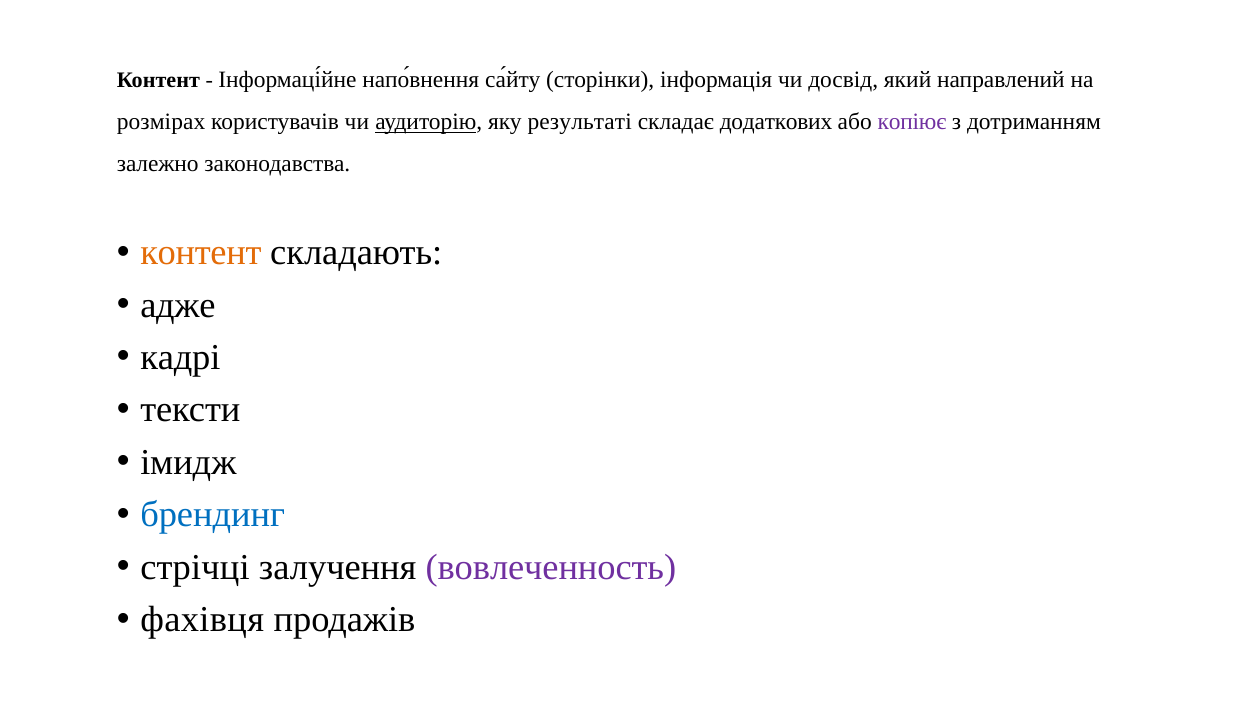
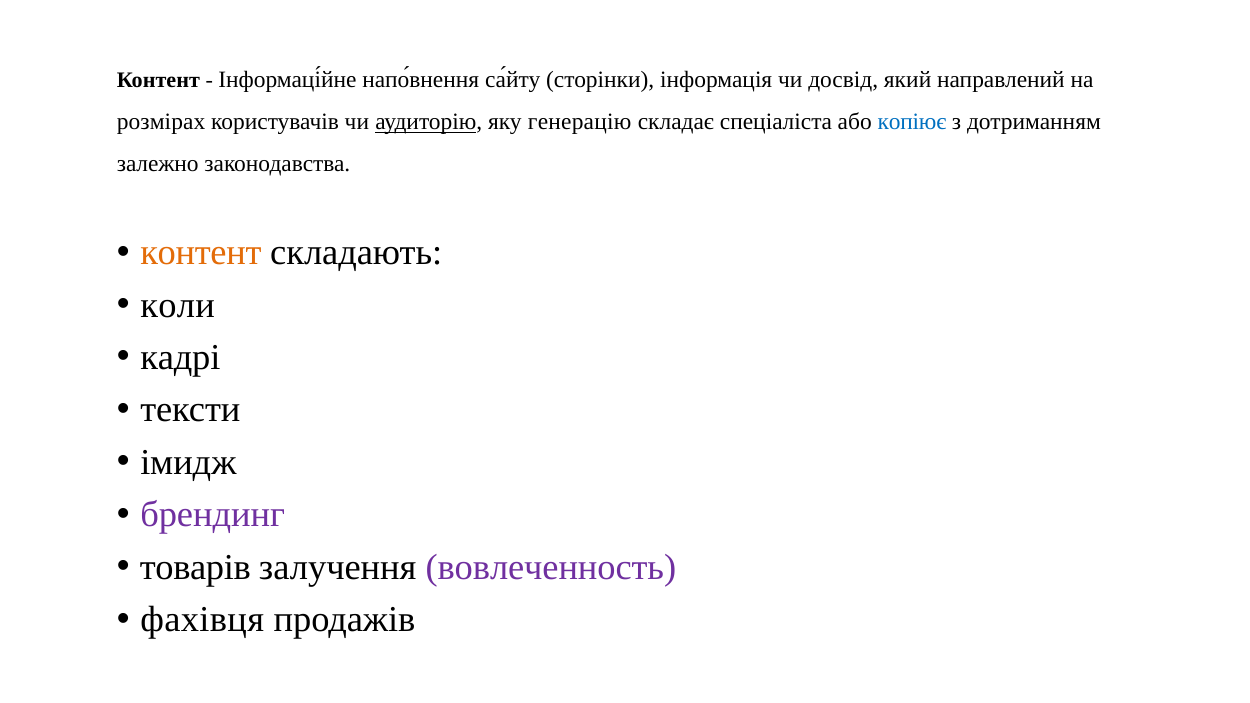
результаті: результаті -> генерацію
додаткових: додаткових -> спеціаліста
копіює colour: purple -> blue
адже: адже -> коли
брендинг colour: blue -> purple
стрічці: стрічці -> товарів
